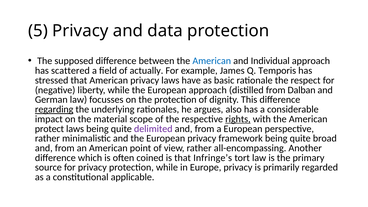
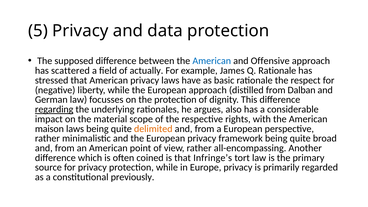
Individual: Individual -> Offensive
Q Temporis: Temporis -> Rationale
rights underline: present -> none
protect: protect -> maison
delimited colour: purple -> orange
applicable: applicable -> previously
